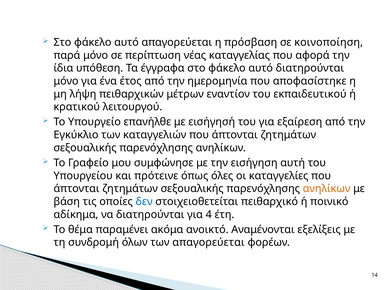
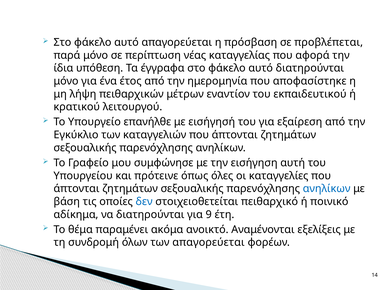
κοινοποίηση: κοινοποίηση -> προβλέπεται
ανηλίκων at (327, 189) colour: orange -> blue
4: 4 -> 9
